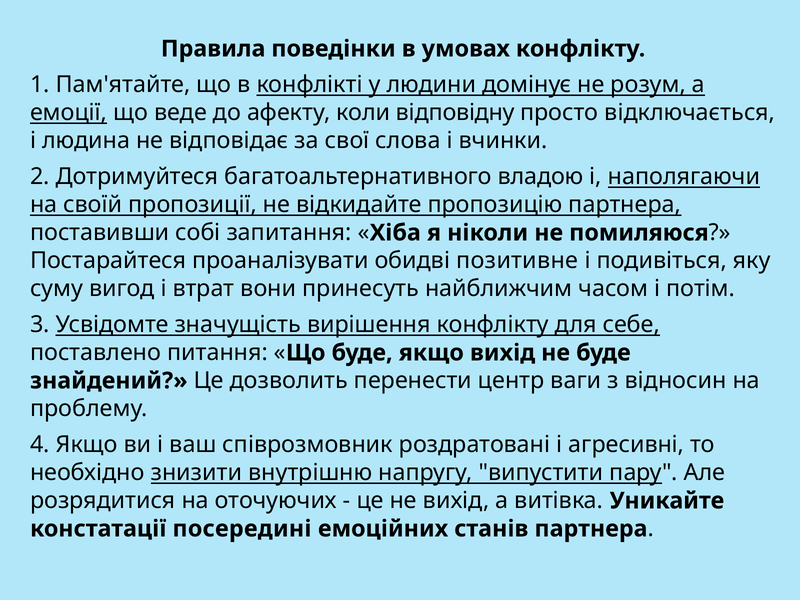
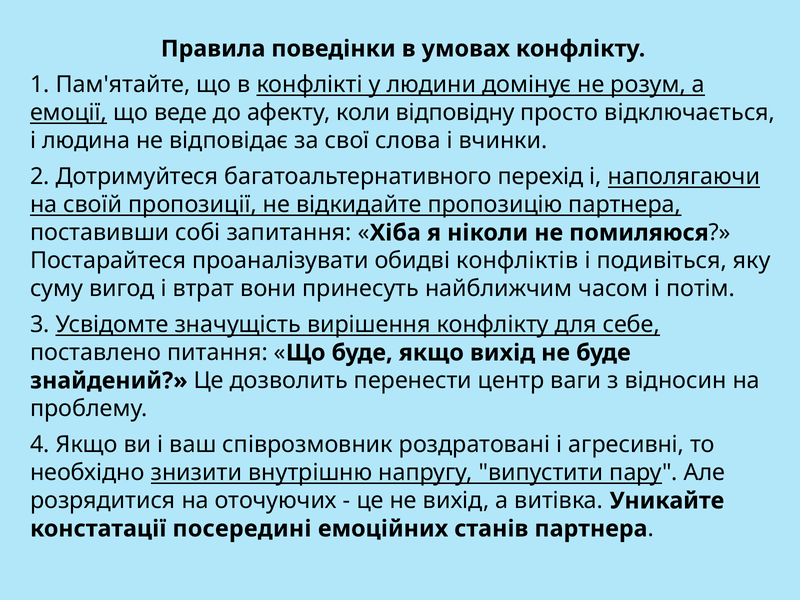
владою: владою -> перехід
позитивне: позитивне -> конфліктів
